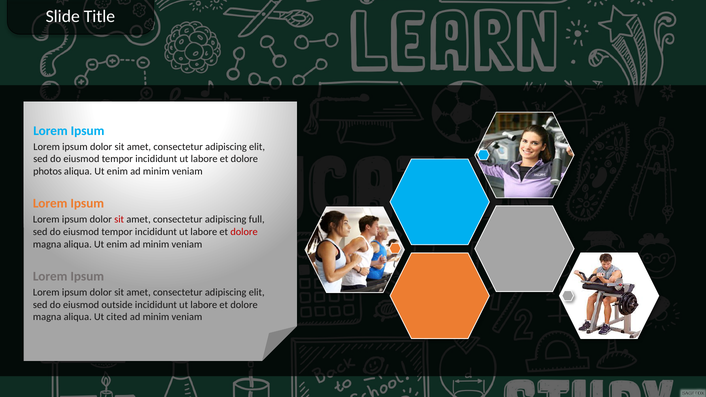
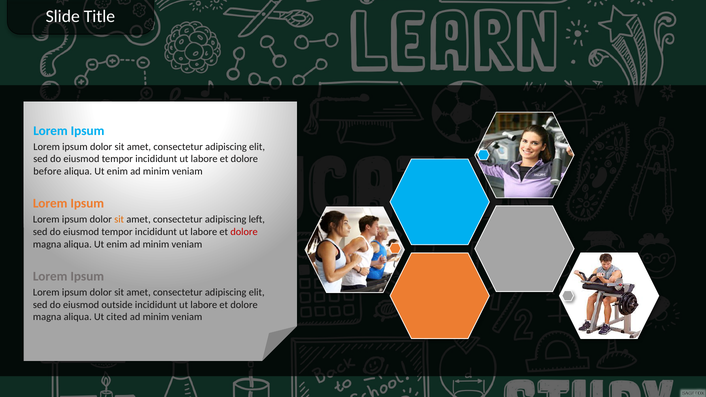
photos: photos -> before
sit at (119, 220) colour: red -> orange
full: full -> left
